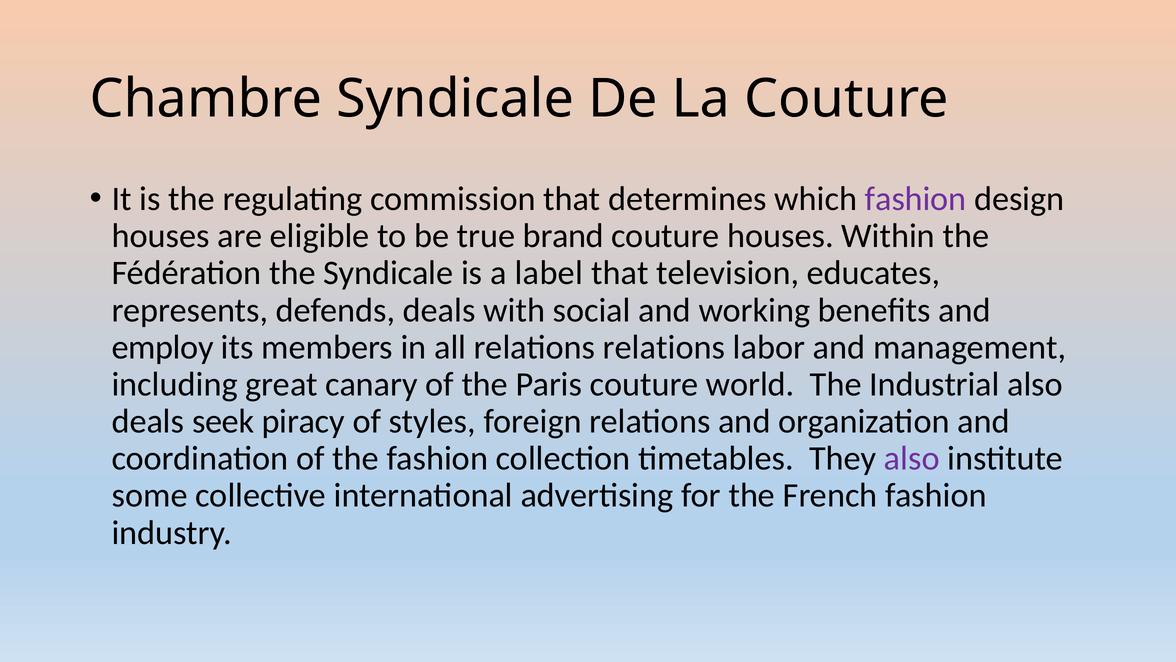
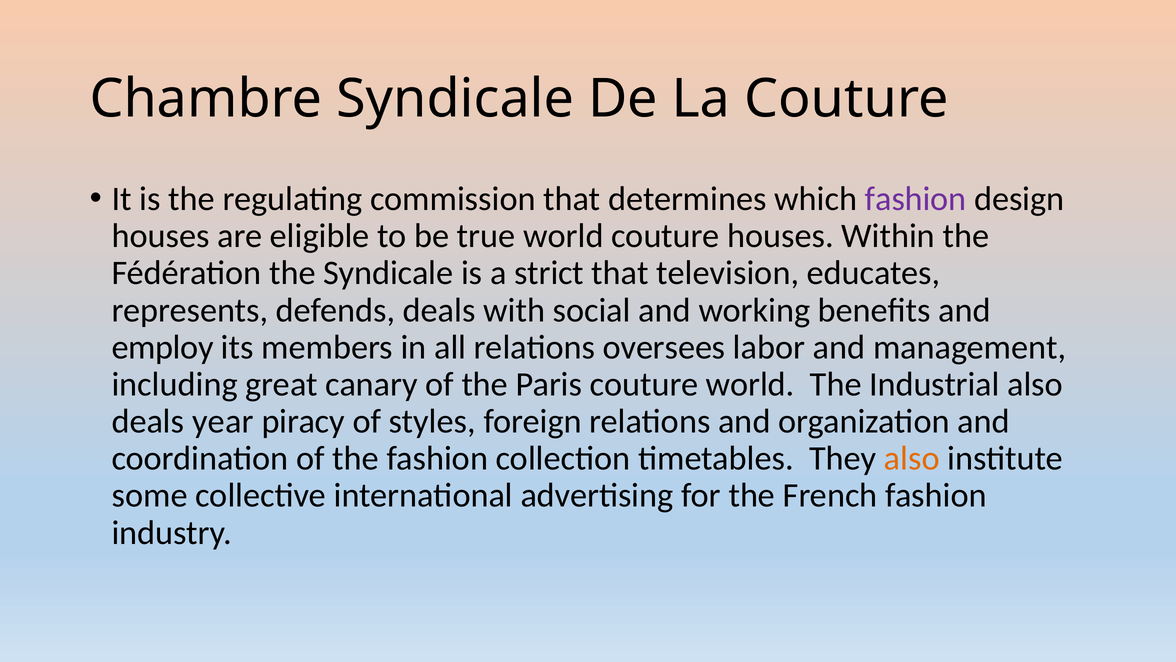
true brand: brand -> world
label: label -> strict
relations relations: relations -> oversees
seek: seek -> year
also at (912, 458) colour: purple -> orange
